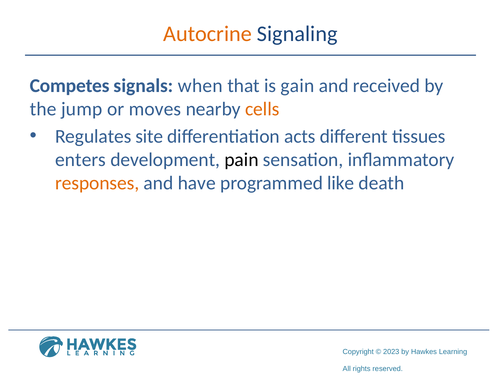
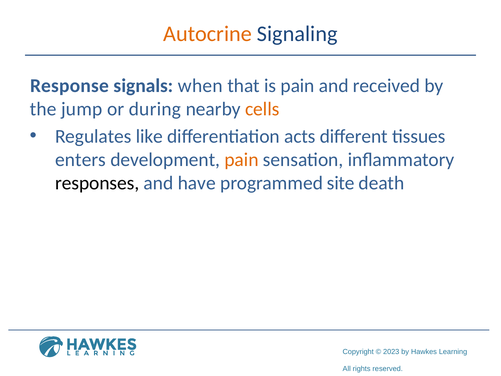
Competes: Competes -> Response
is gain: gain -> pain
moves: moves -> during
site: site -> like
pain at (242, 160) colour: black -> orange
responses colour: orange -> black
like: like -> site
